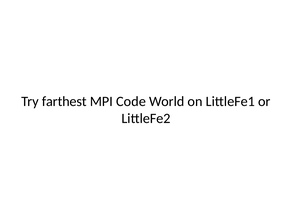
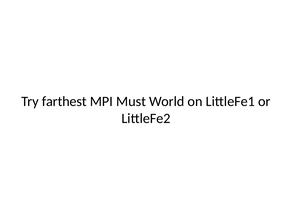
Code: Code -> Must
